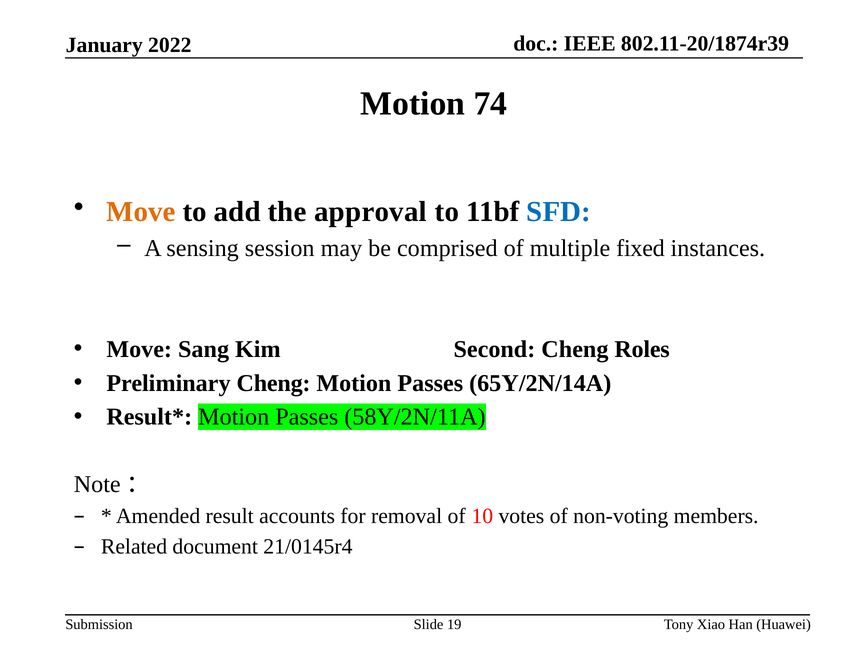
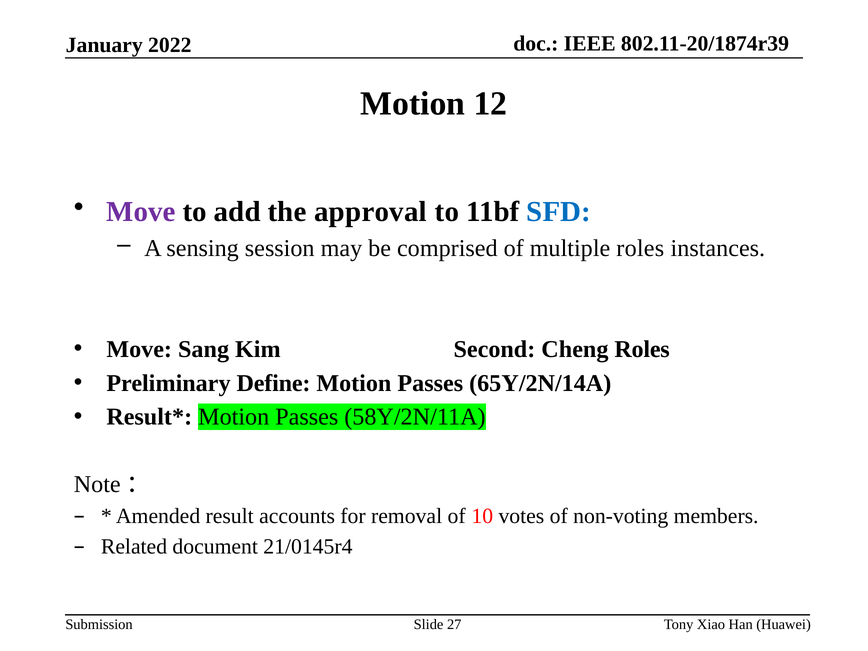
74: 74 -> 12
Move at (141, 212) colour: orange -> purple
multiple fixed: fixed -> roles
Preliminary Cheng: Cheng -> Define
19: 19 -> 27
